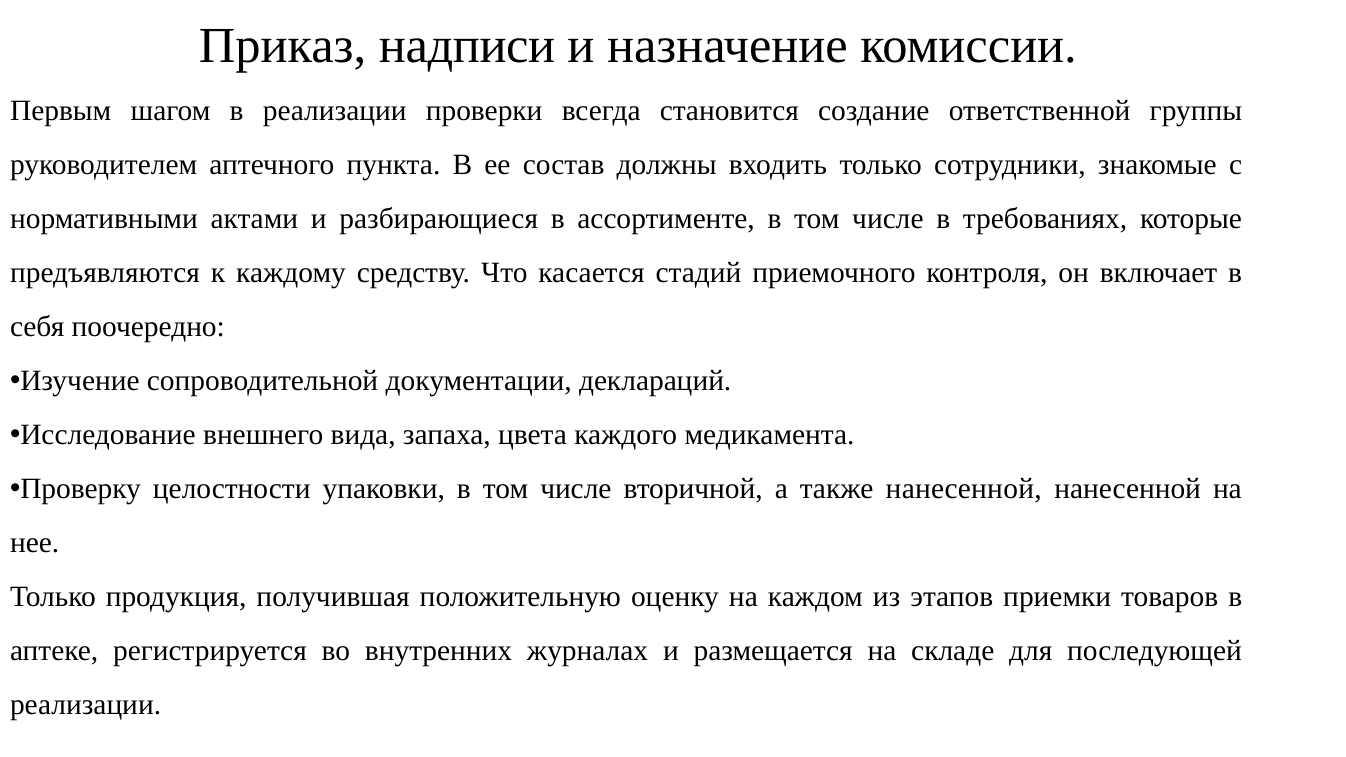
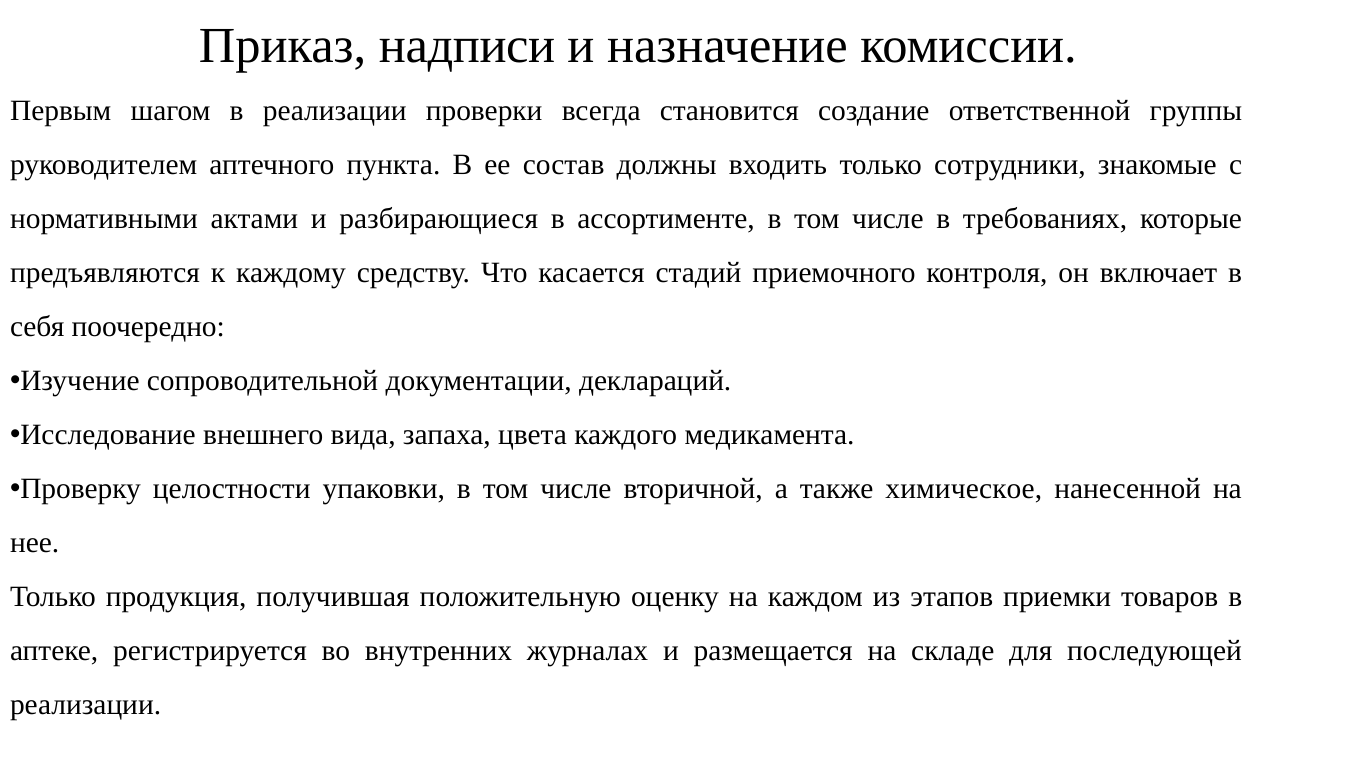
также нанесенной: нанесенной -> химическое
